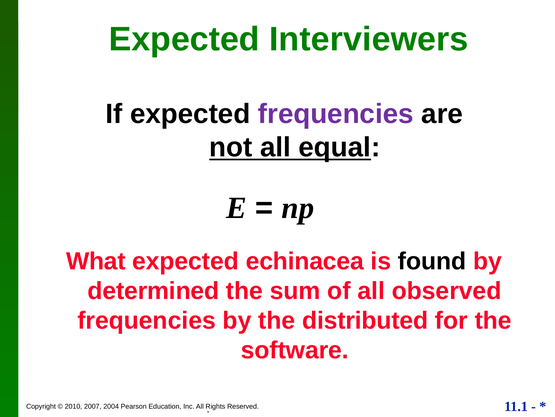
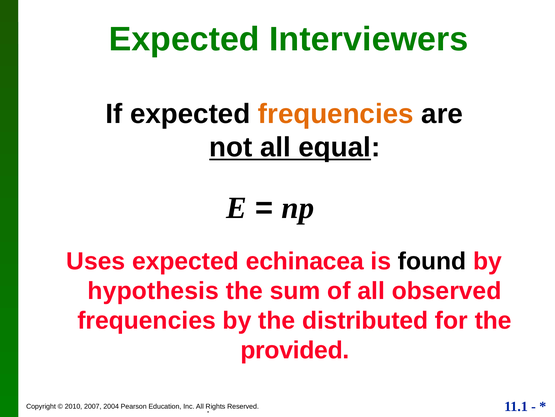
frequencies at (336, 114) colour: purple -> orange
What: What -> Uses
determined: determined -> hypothesis
software: software -> provided
